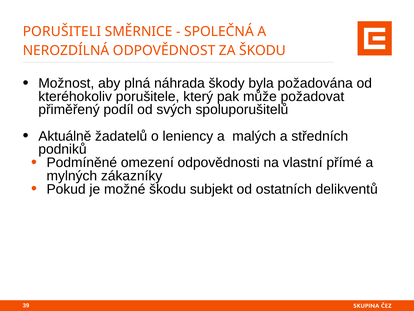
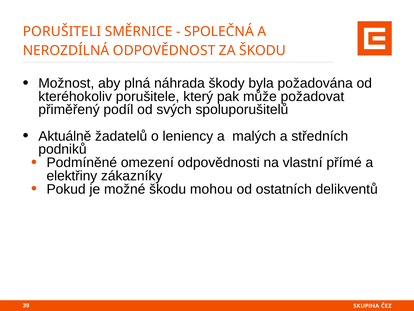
mylných: mylných -> elektřiny
subjekt: subjekt -> mohou
